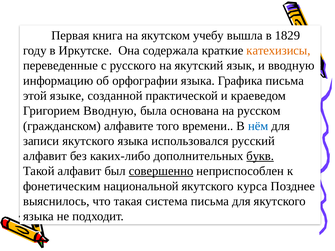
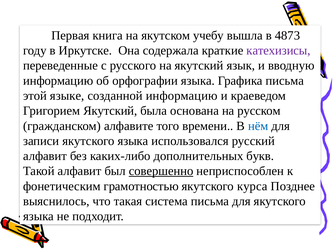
1829: 1829 -> 4873
катехизисы colour: orange -> purple
созданной практической: практической -> информацию
Григорием Вводную: Вводную -> Якутский
букв underline: present -> none
национальной: национальной -> грамотностью
